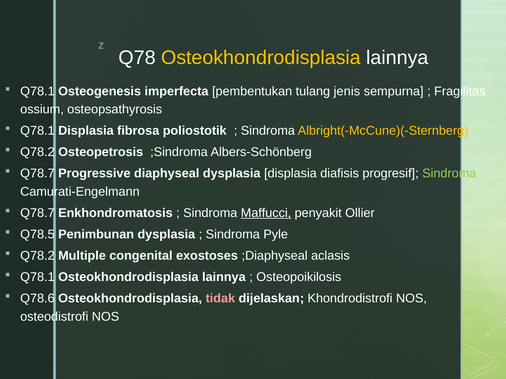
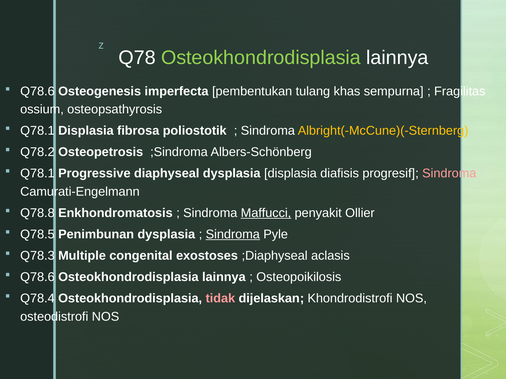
Osteokhondrodisplasia at (261, 58) colour: yellow -> light green
Q78.1 at (37, 91): Q78.1 -> Q78.6
jenis: jenis -> khas
Q78.7 at (37, 174): Q78.7 -> Q78.1
Sindroma at (449, 174) colour: light green -> pink
Q78.7 at (37, 213): Q78.7 -> Q78.8
Sindroma at (233, 235) underline: none -> present
Q78.2 at (37, 256): Q78.2 -> Q78.3
Q78.1 at (37, 277): Q78.1 -> Q78.6
Q78.6: Q78.6 -> Q78.4
